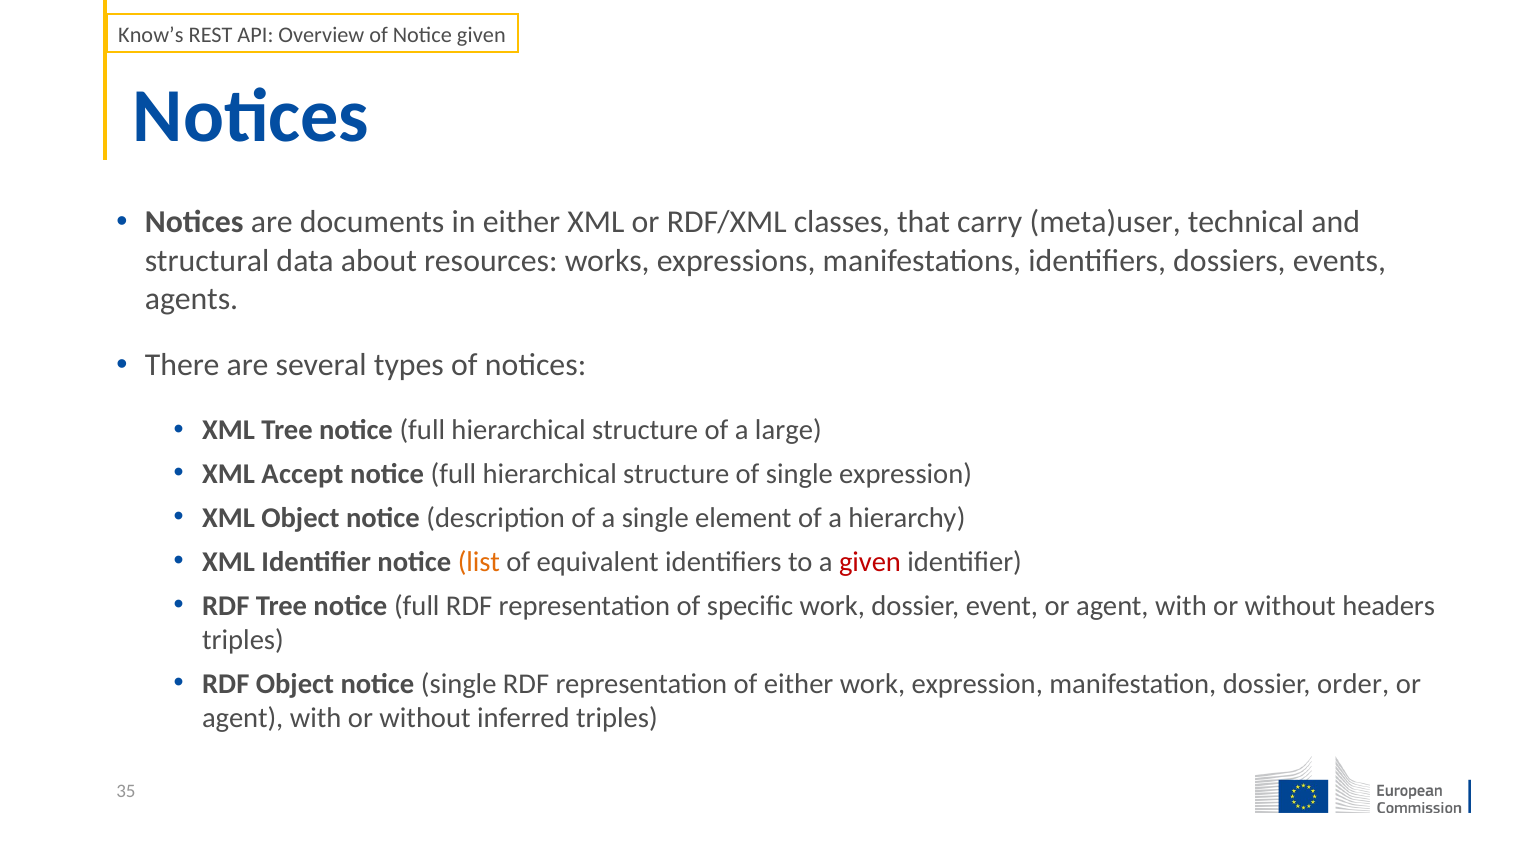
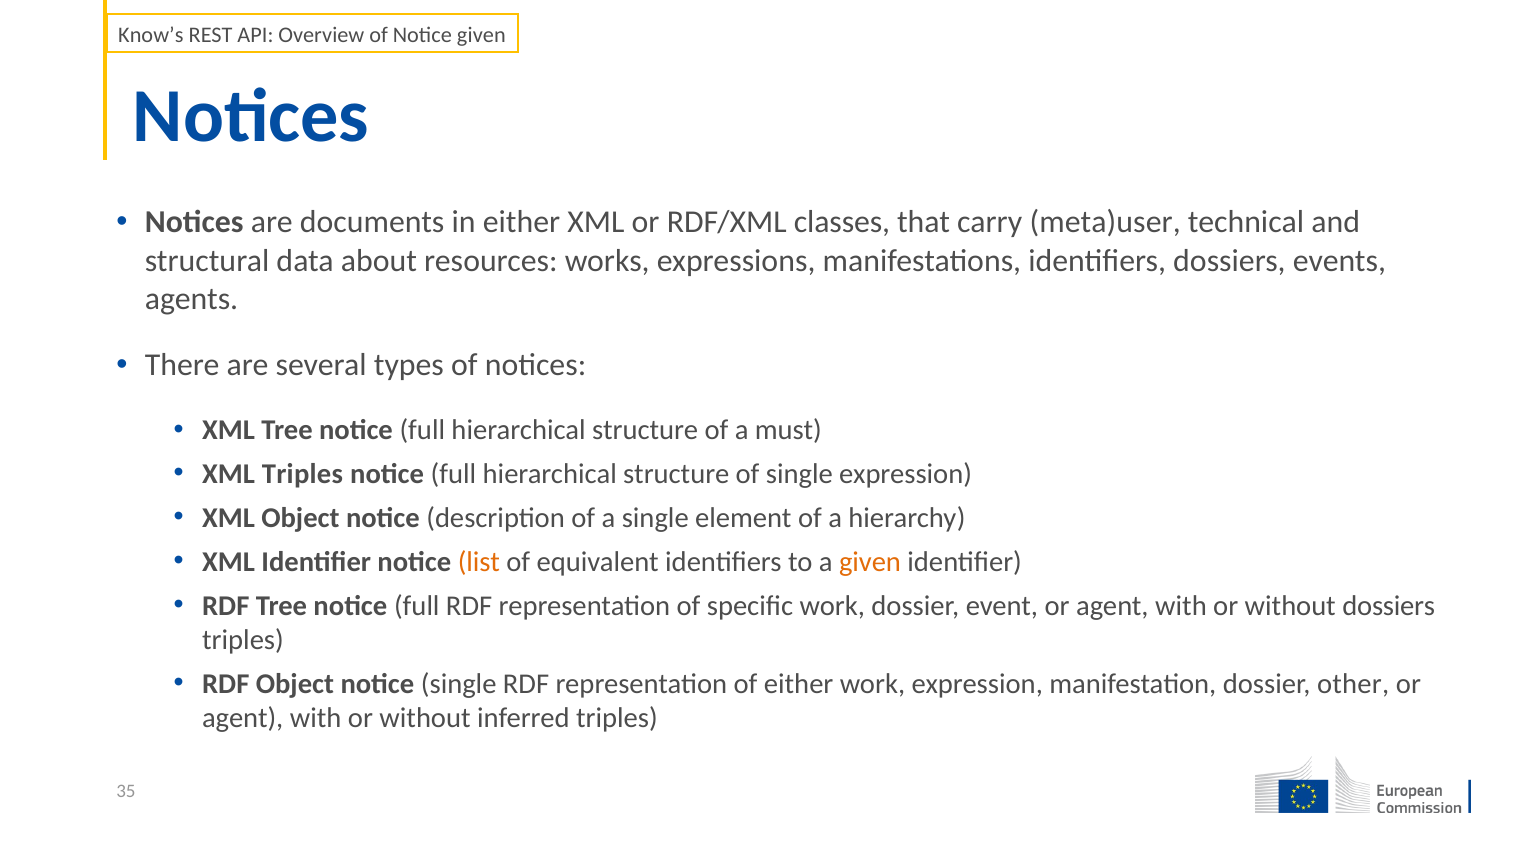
large: large -> must
XML Accept: Accept -> Triples
given at (870, 562) colour: red -> orange
without headers: headers -> dossiers
order: order -> other
